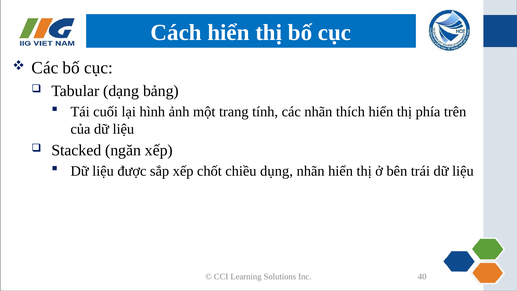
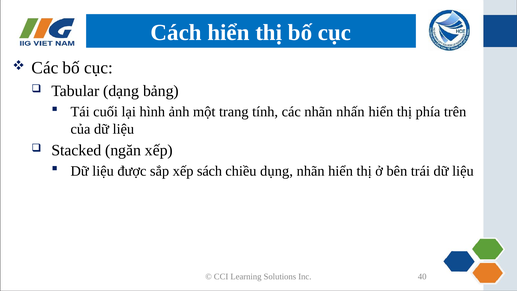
thích: thích -> nhấn
chốt: chốt -> sách
